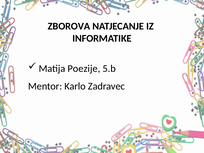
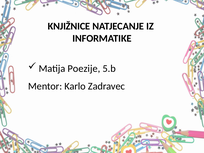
ZBOROVA: ZBOROVA -> KNJIŽNICE
